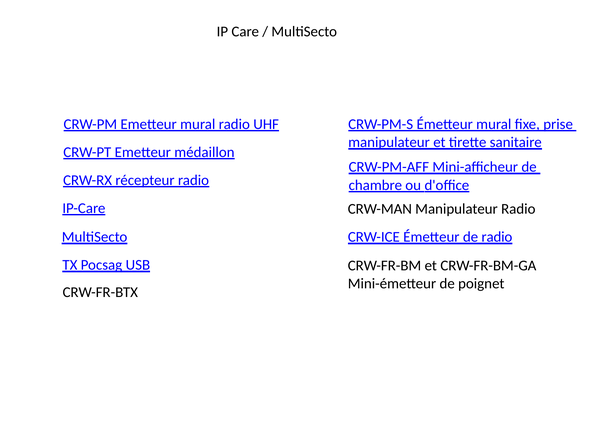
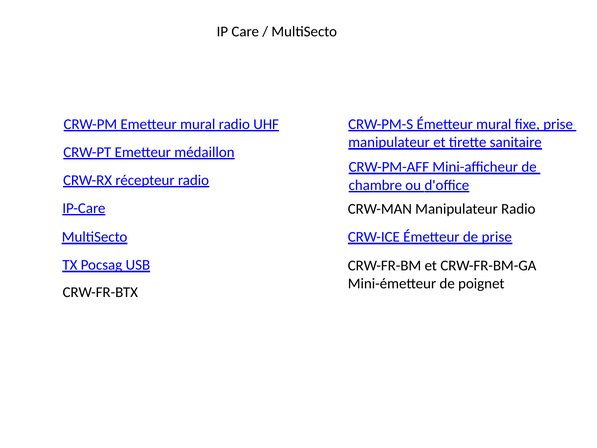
de radio: radio -> prise
